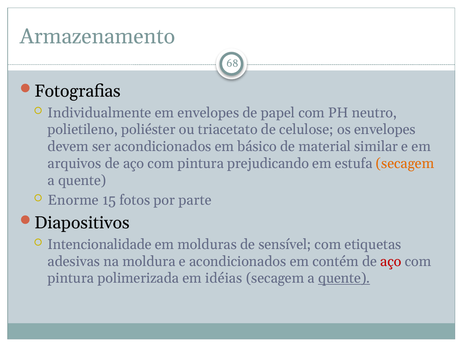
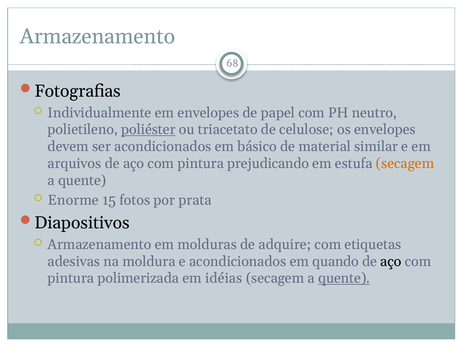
poliéster underline: none -> present
parte: parte -> prata
Intencionalidade at (100, 245): Intencionalidade -> Armazenamento
sensível: sensível -> adquire
contém: contém -> quando
aço at (391, 262) colour: red -> black
